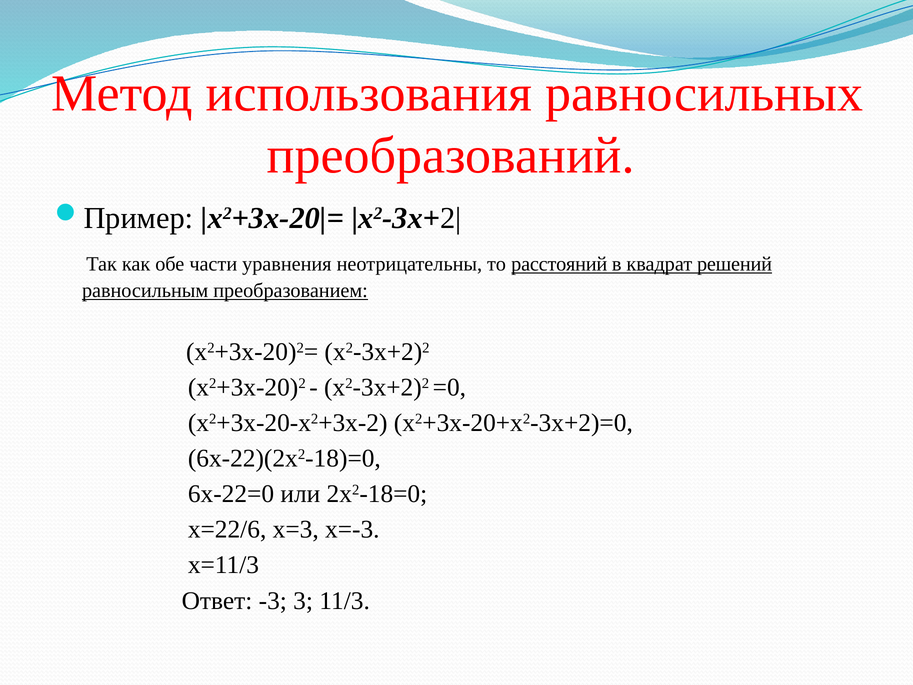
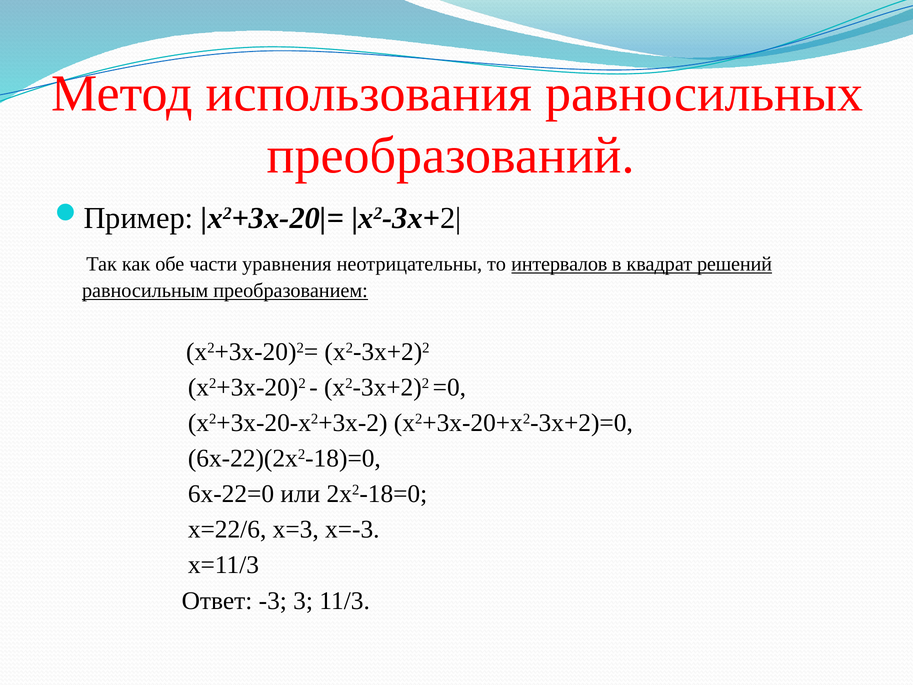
расстояний: расстояний -> интервалов
